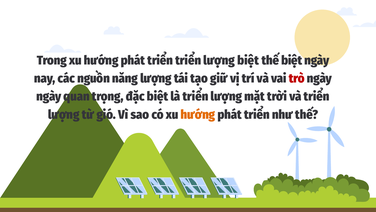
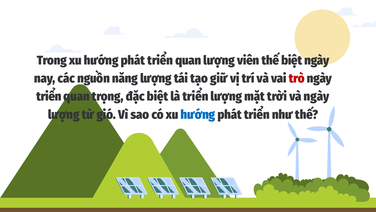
phát triển triển: triển -> quan
lượng biệt: biệt -> viên
ngày at (49, 96): ngày -> triển
và triển: triển -> ngày
hướng at (198, 114) colour: orange -> blue
